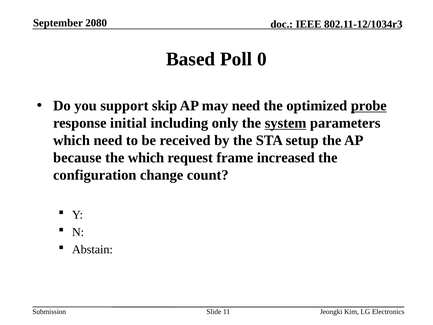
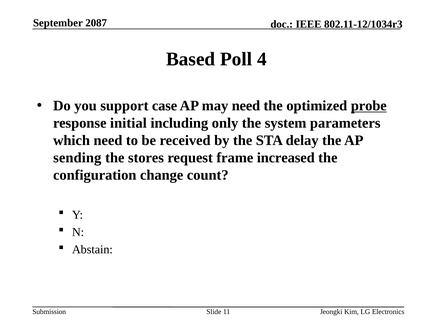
2080: 2080 -> 2087
0: 0 -> 4
skip: skip -> case
system underline: present -> none
setup: setup -> delay
because: because -> sending
the which: which -> stores
